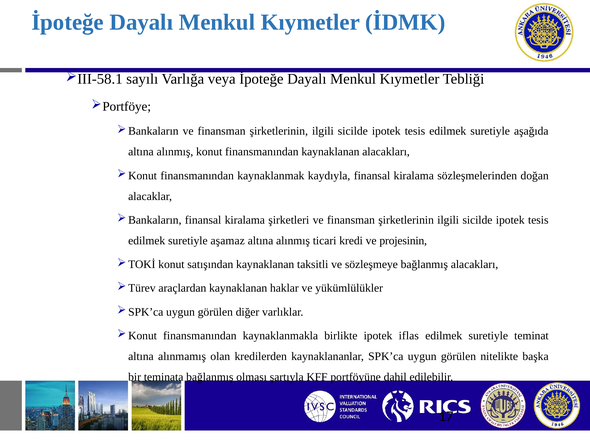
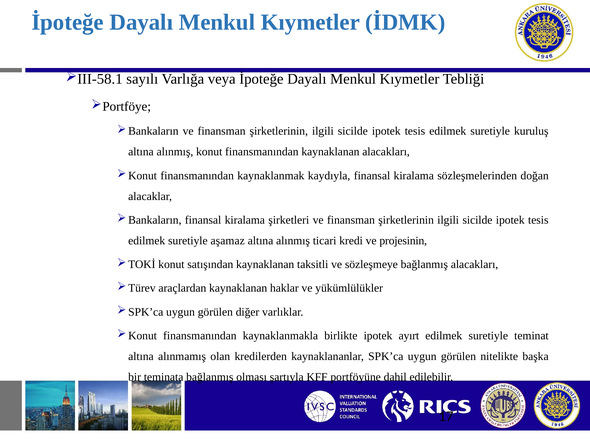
aşağıda: aşağıda -> kuruluş
iflas: iflas -> ayırt
